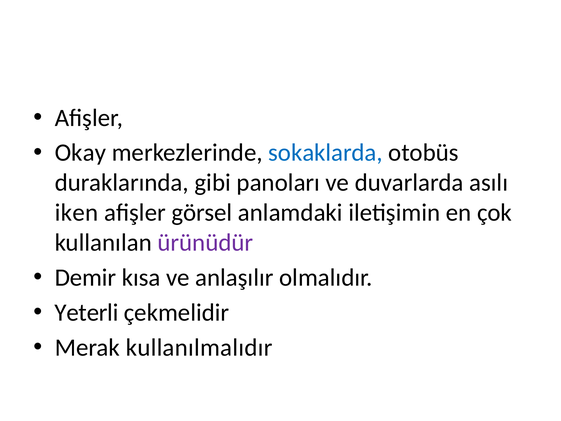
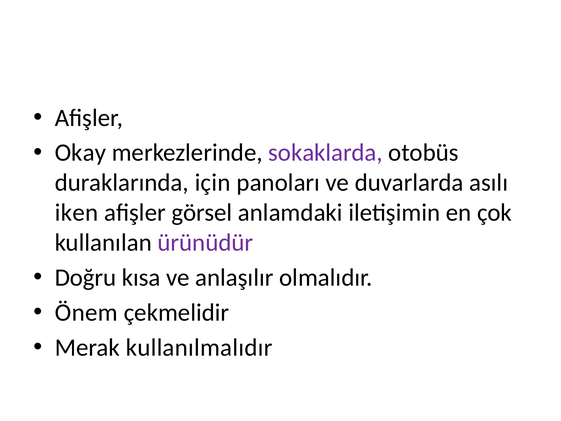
sokaklarda colour: blue -> purple
gibi: gibi -> için
Demir: Demir -> Doğru
Yeterli: Yeterli -> Önem
